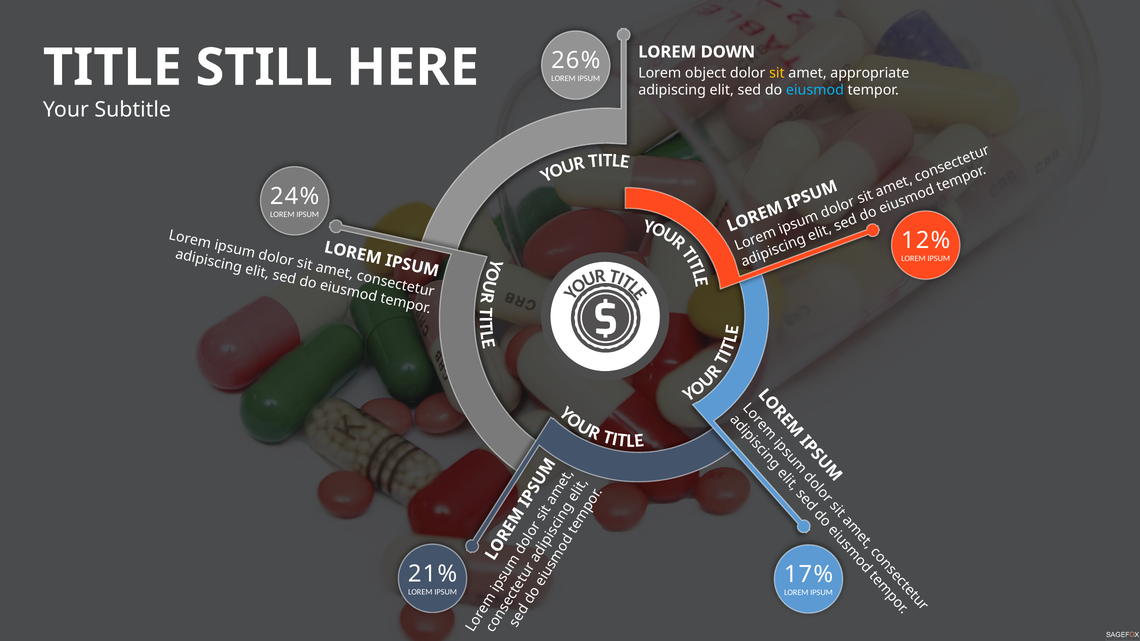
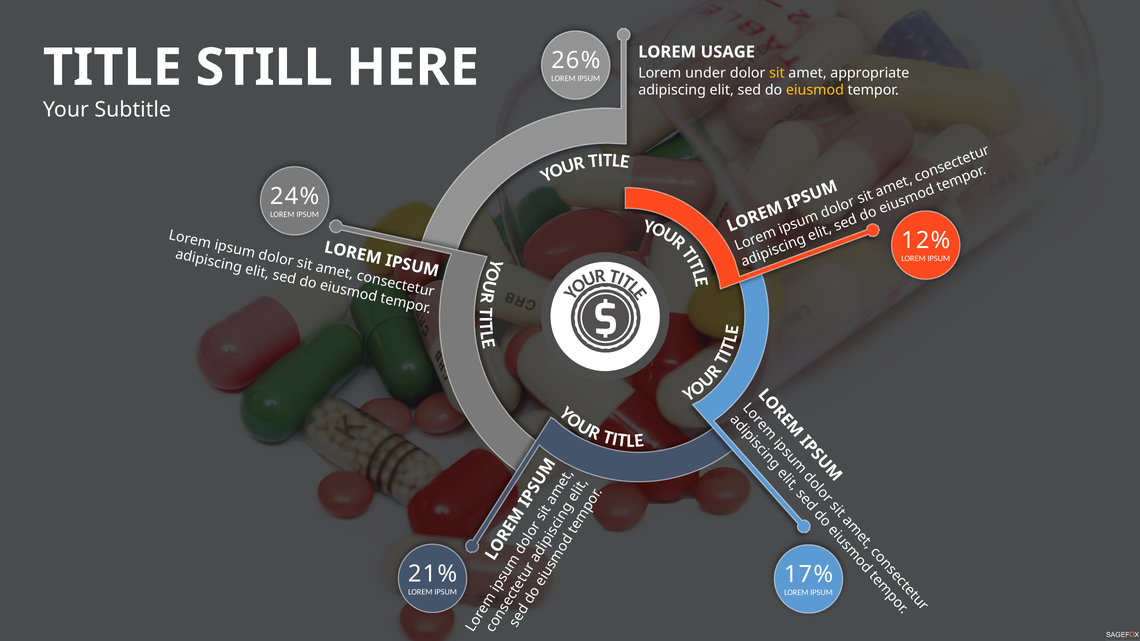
DOWN: DOWN -> USAGE
object: object -> under
eiusmod colour: light blue -> yellow
